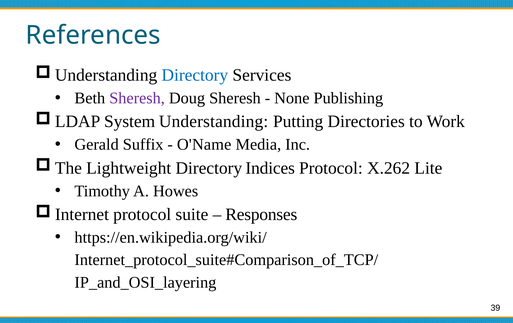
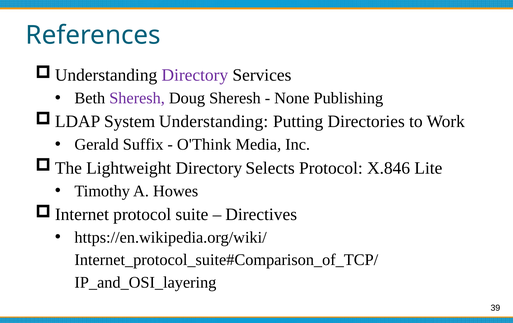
Directory at (195, 75) colour: blue -> purple
O'Name: O'Name -> O'Think
Indices: Indices -> Selects
X.262: X.262 -> X.846
Responses: Responses -> Directives
